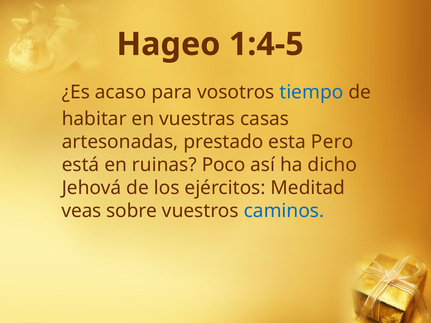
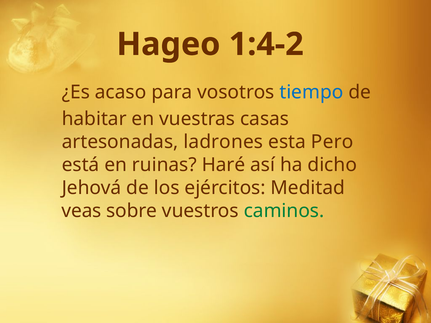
1:4-5: 1:4-5 -> 1:4-2
prestado: prestado -> ladrones
Poco: Poco -> Haré
caminos colour: blue -> green
